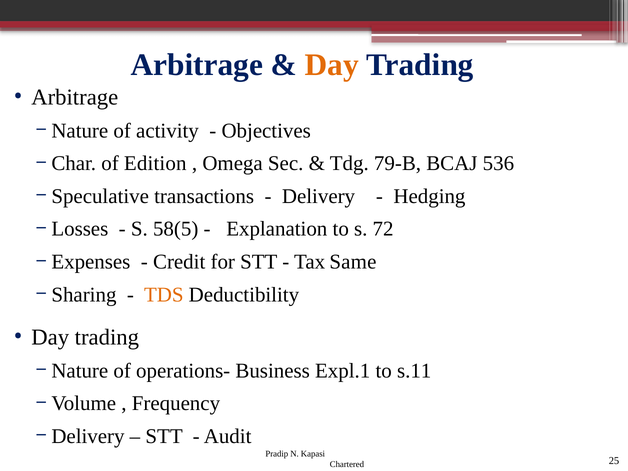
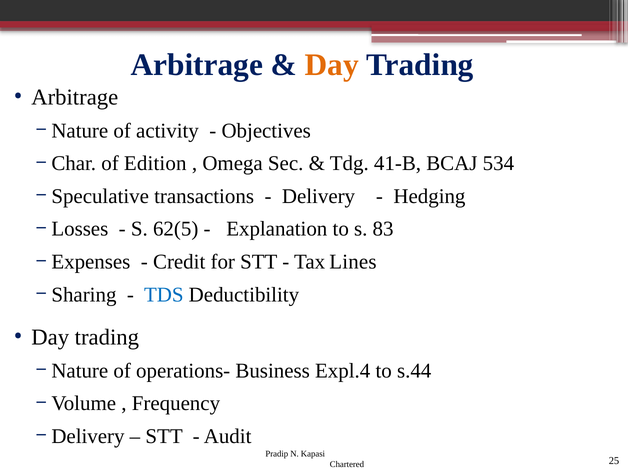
79-B: 79-B -> 41-B
536: 536 -> 534
58(5: 58(5 -> 62(5
72: 72 -> 83
Same: Same -> Lines
TDS colour: orange -> blue
Expl.1: Expl.1 -> Expl.4
s.11: s.11 -> s.44
